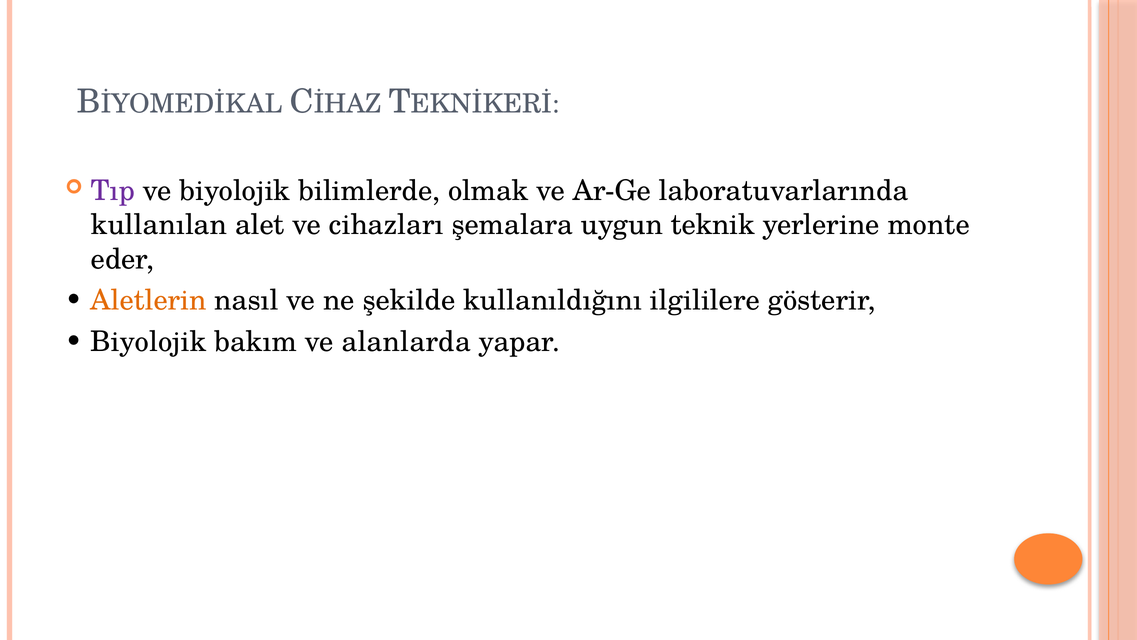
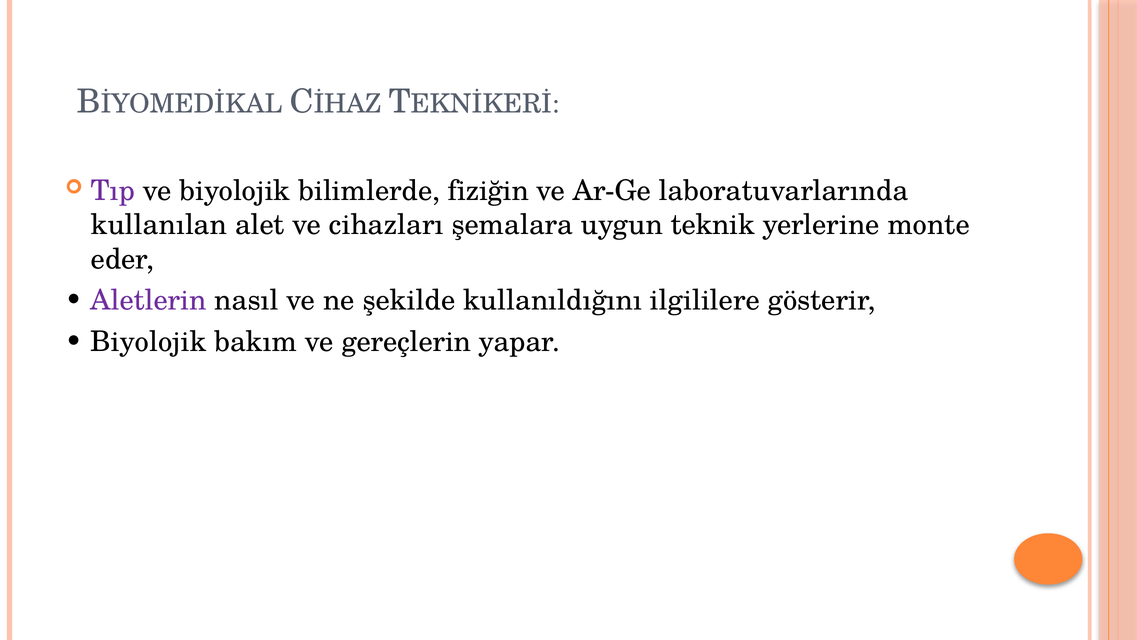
olmak: olmak -> fiziğin
Aletlerin colour: orange -> purple
alanlarda: alanlarda -> gereçlerin
